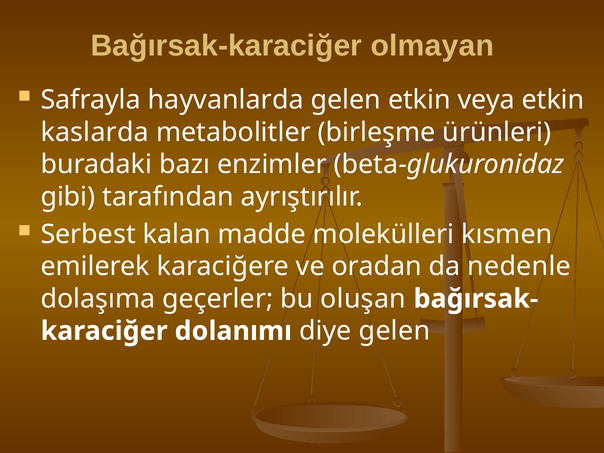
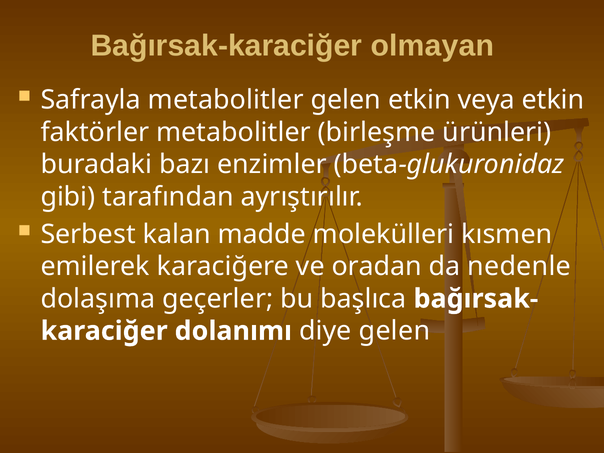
Safrayla hayvanlarda: hayvanlarda -> metabolitler
kaslarda: kaslarda -> faktörler
oluşan: oluşan -> başlıca
